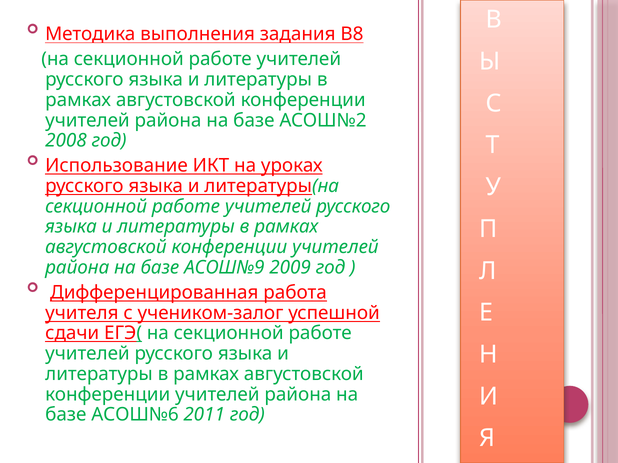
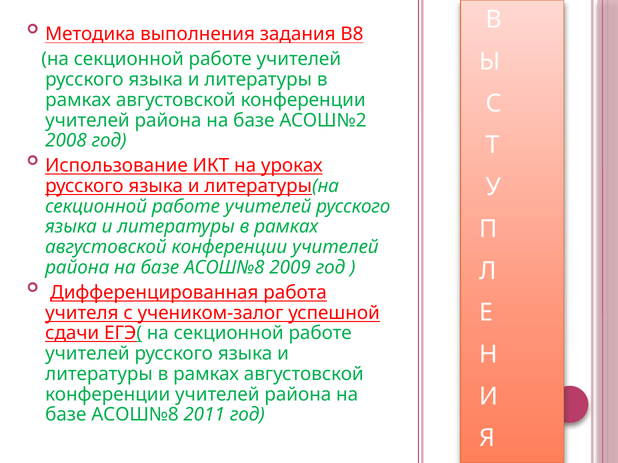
АСОШ№9 at (224, 268): АСОШ№9 -> АСОШ№8
АСОШ№6 at (135, 415): АСОШ№6 -> АСОШ№8
